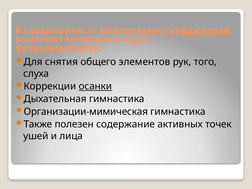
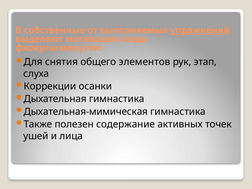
содержанию: содержанию -> собственные
того: того -> этап
осанки underline: present -> none
Организации-мимическая: Организации-мимическая -> Дыхательная-мимическая
